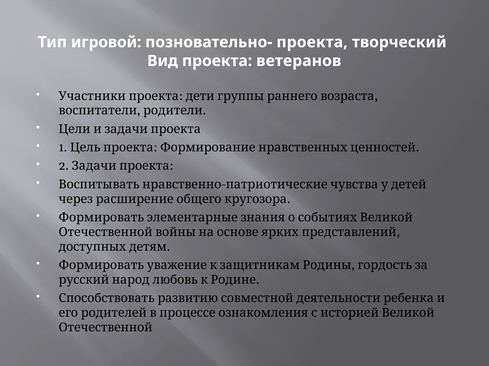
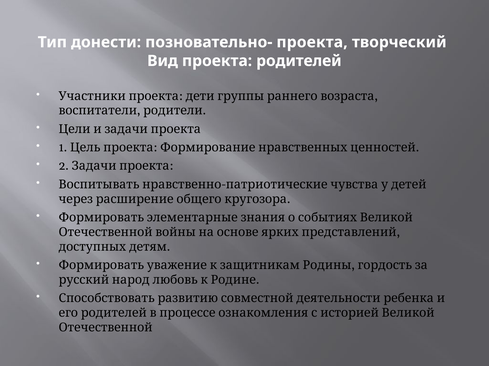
игровой: игровой -> донести
ветеранов: ветеранов -> родителей
